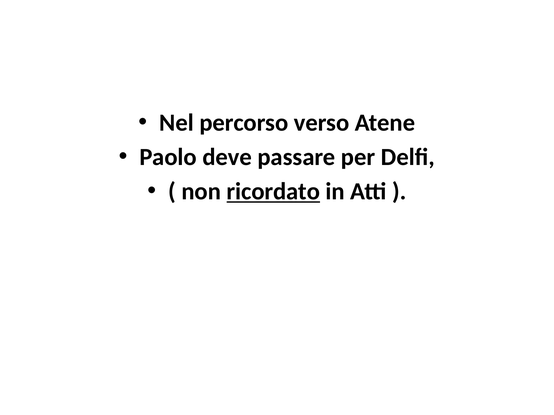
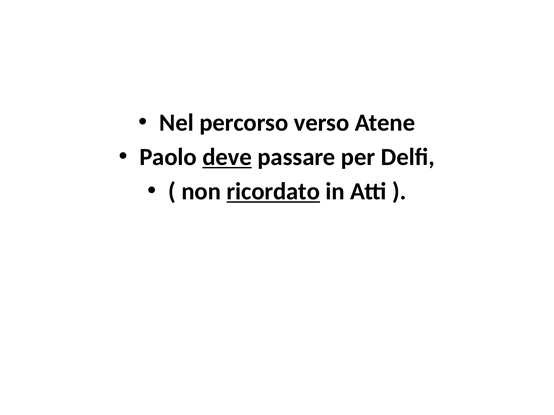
deve underline: none -> present
